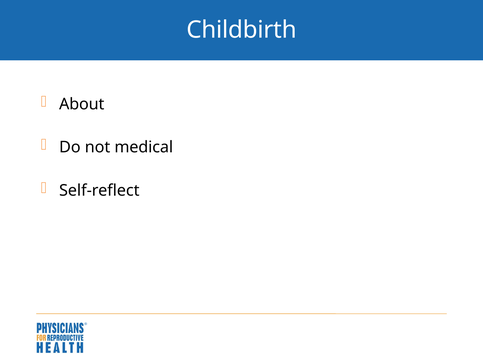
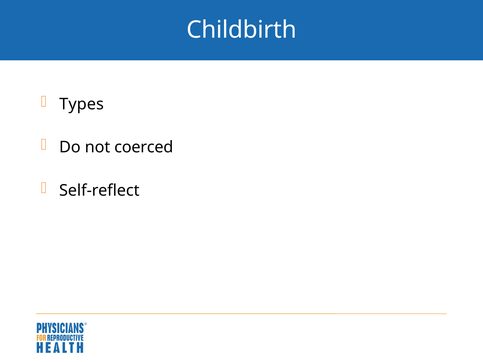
About: About -> Types
medical: medical -> coerced
